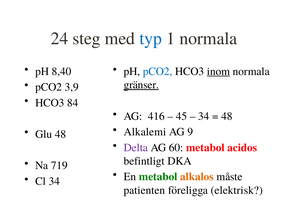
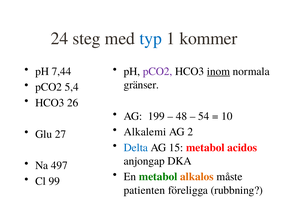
1 normala: normala -> kommer
8,40: 8,40 -> 7,44
pCO2 at (158, 71) colour: blue -> purple
gränser underline: present -> none
3,9: 3,9 -> 5,4
84: 84 -> 26
416: 416 -> 199
45: 45 -> 48
34 at (204, 116): 34 -> 54
48 at (227, 116): 48 -> 10
9: 9 -> 2
Glu 48: 48 -> 27
Delta colour: purple -> blue
60: 60 -> 15
befintligt: befintligt -> anjongap
719: 719 -> 497
Cl 34: 34 -> 99
elektrisk: elektrisk -> rubbning
